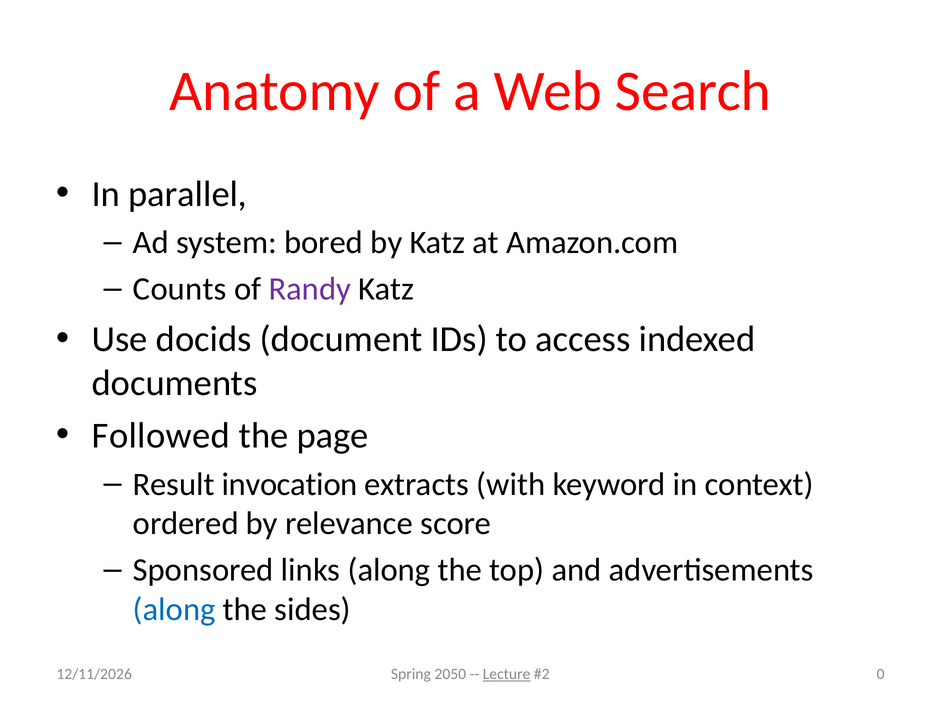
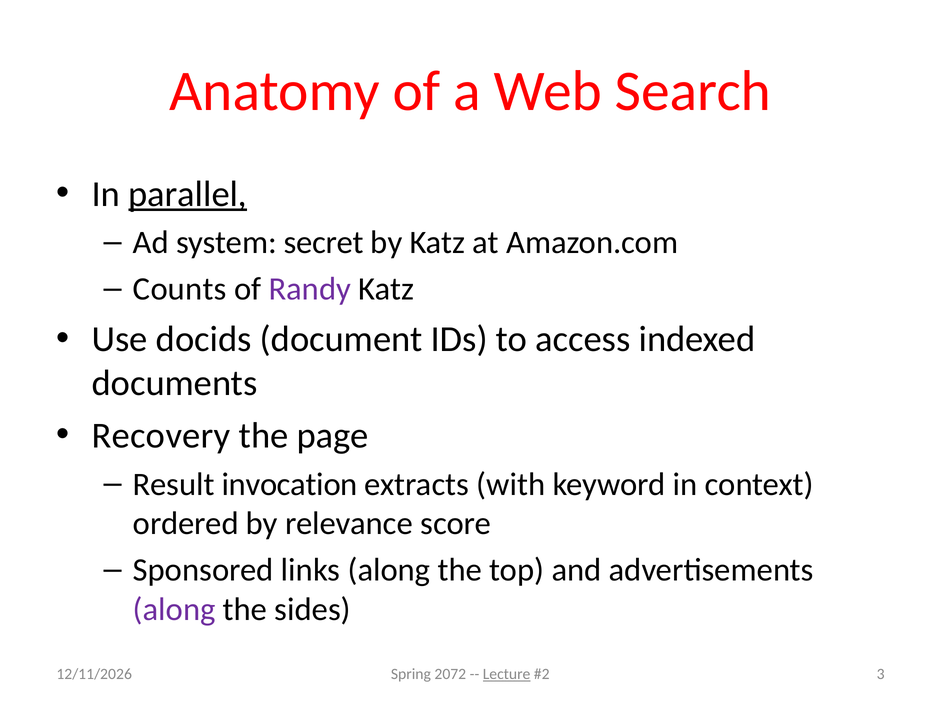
parallel underline: none -> present
bored: bored -> secret
Followed: Followed -> Recovery
along at (174, 609) colour: blue -> purple
2050: 2050 -> 2072
0: 0 -> 3
